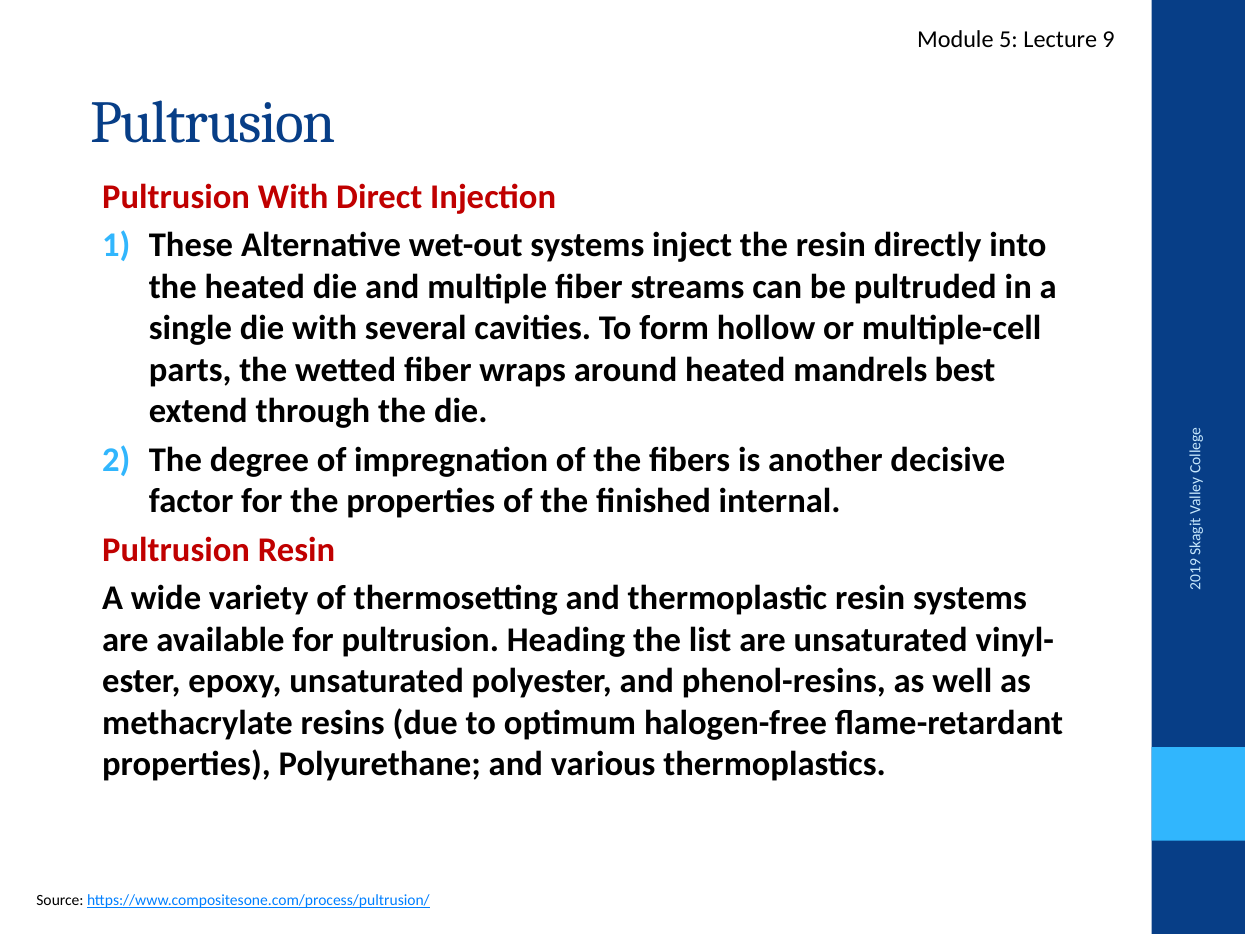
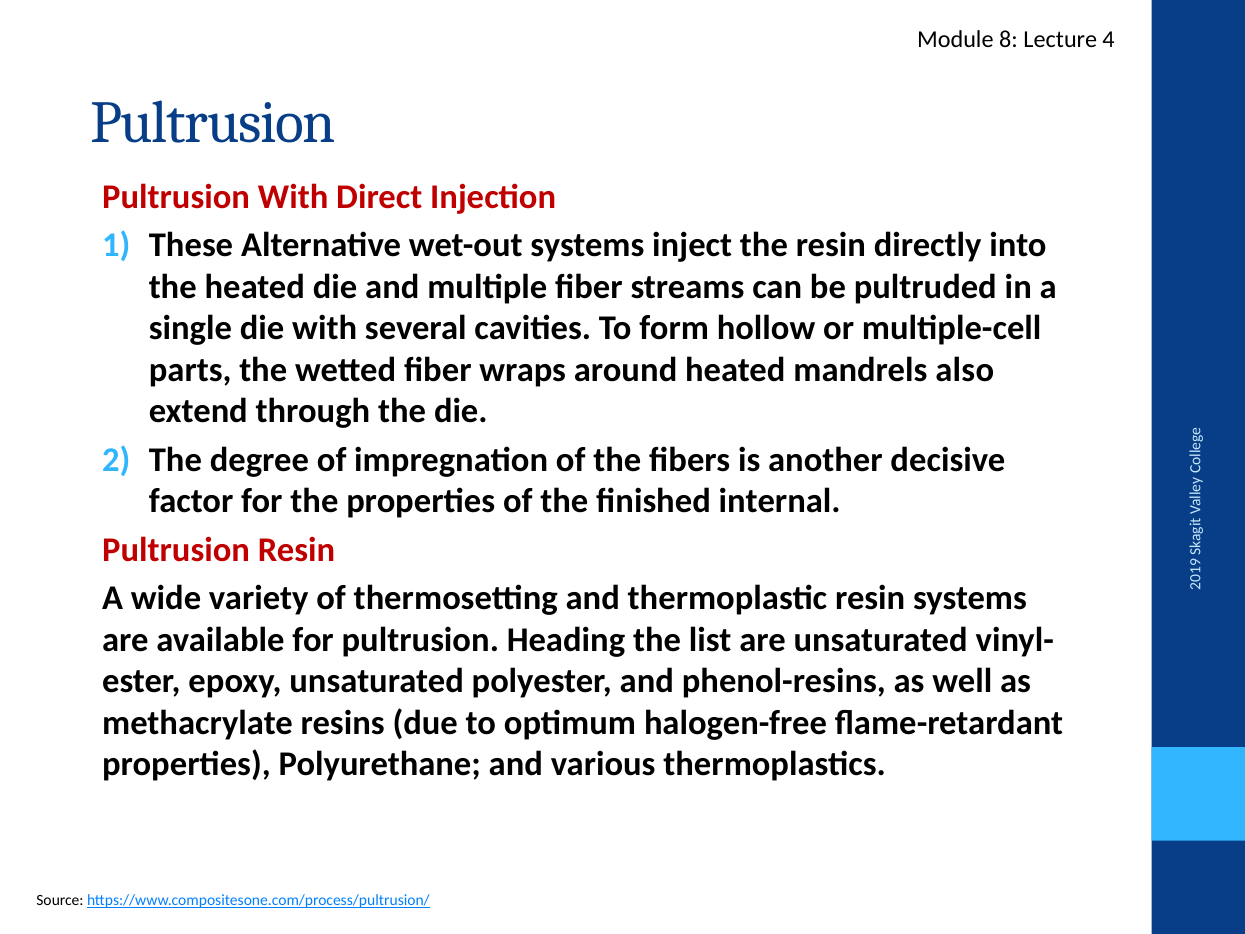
5: 5 -> 8
Lecture 9: 9 -> 4
best: best -> also
